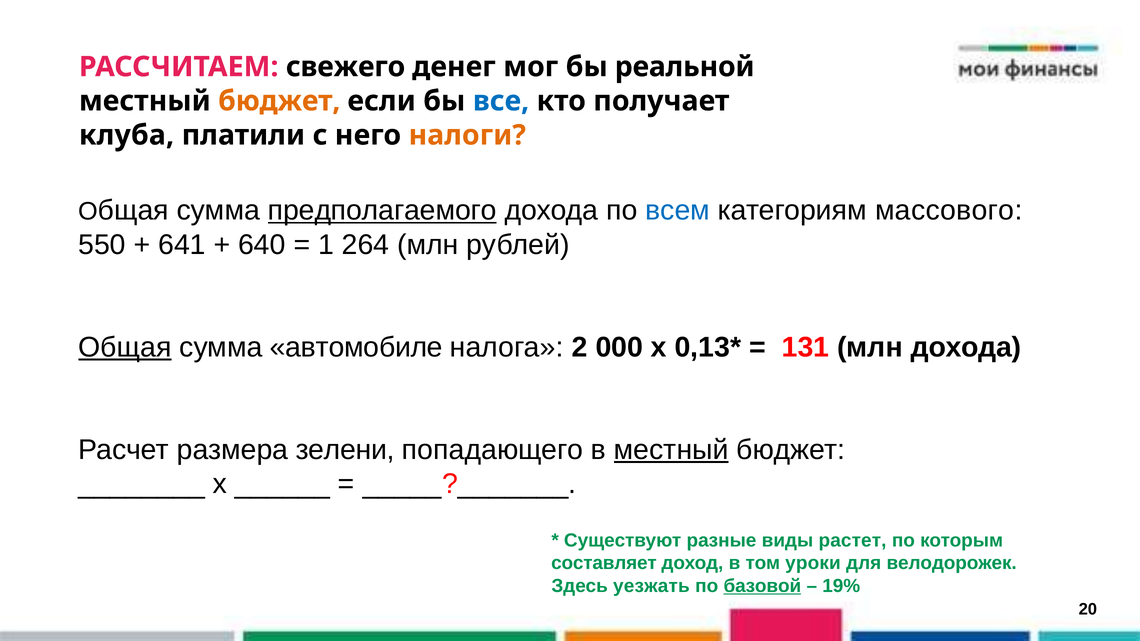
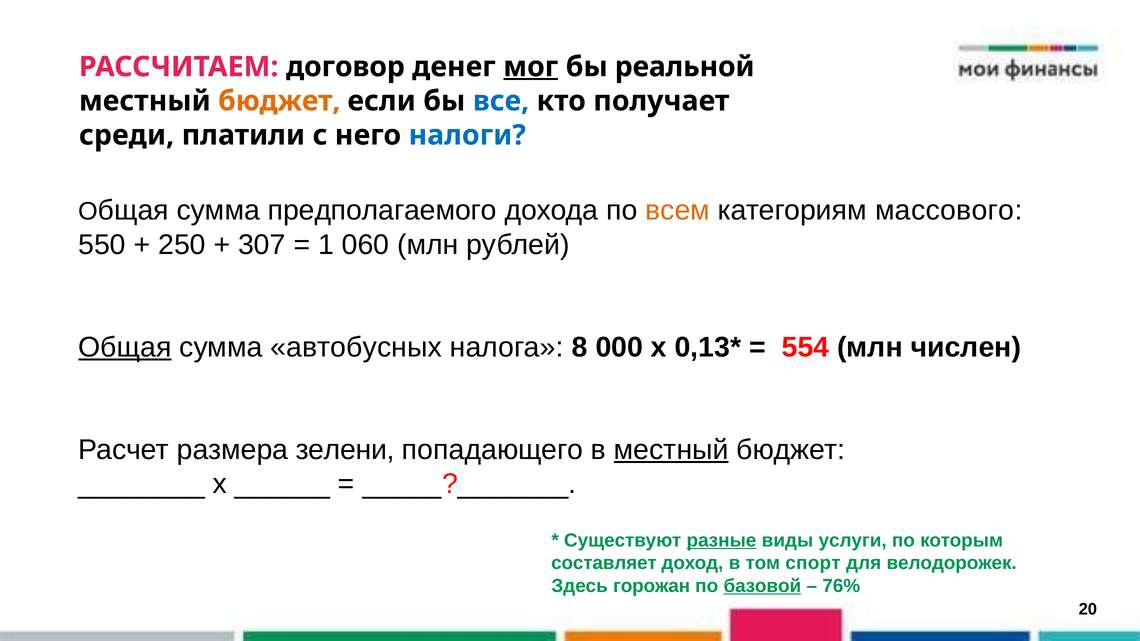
свежего: свежего -> договор
мог underline: none -> present
клуба: клуба -> среди
налоги colour: orange -> blue
предполагаемого underline: present -> none
всем colour: blue -> orange
641: 641 -> 250
640: 640 -> 307
264: 264 -> 060
автомобиле: автомобиле -> автобусных
2: 2 -> 8
131: 131 -> 554
млн дохода: дохода -> числен
разные underline: none -> present
растет: растет -> услуги
уроки: уроки -> спорт
уезжать: уезжать -> горожан
19%: 19% -> 76%
